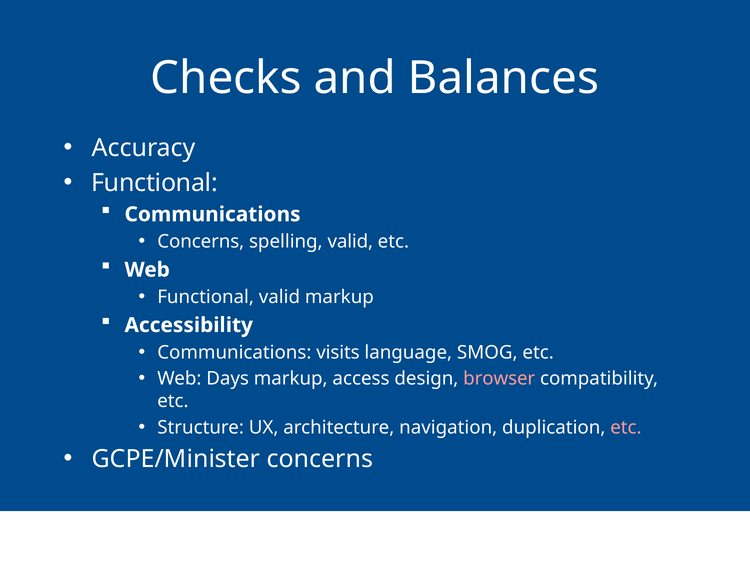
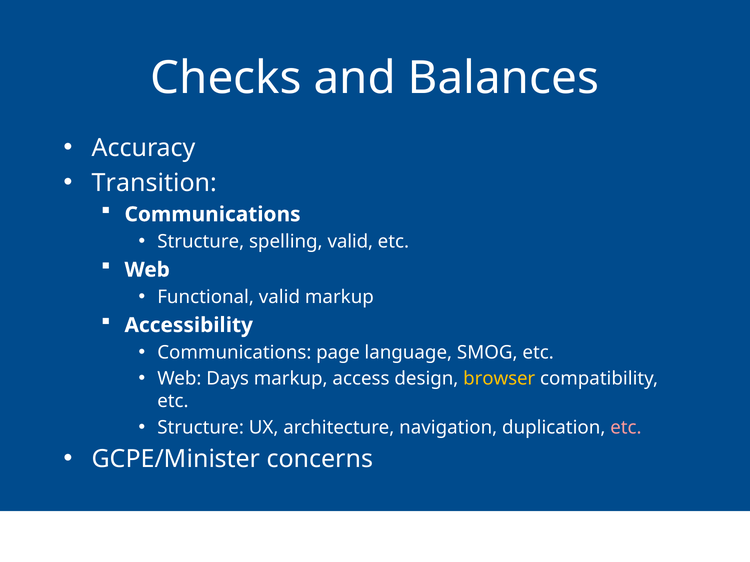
Functional at (155, 183): Functional -> Transition
Concerns at (201, 242): Concerns -> Structure
visits: visits -> page
browser colour: pink -> yellow
